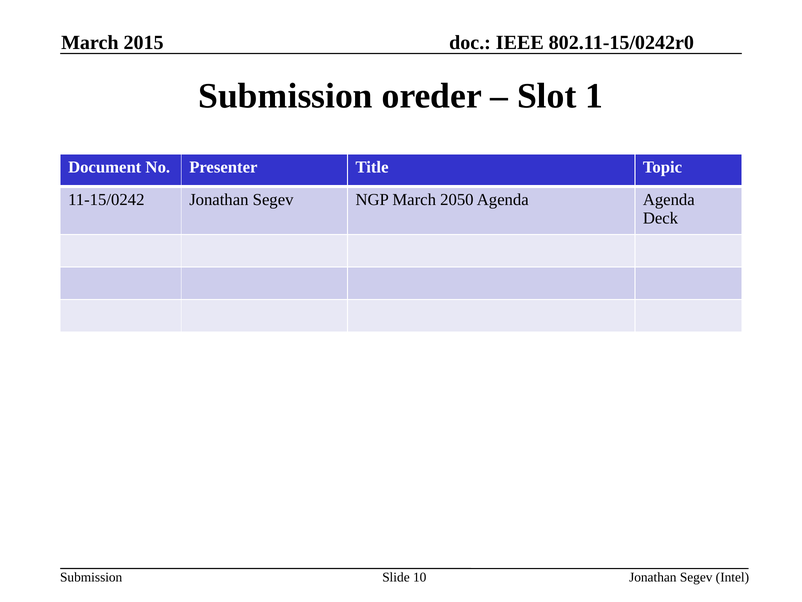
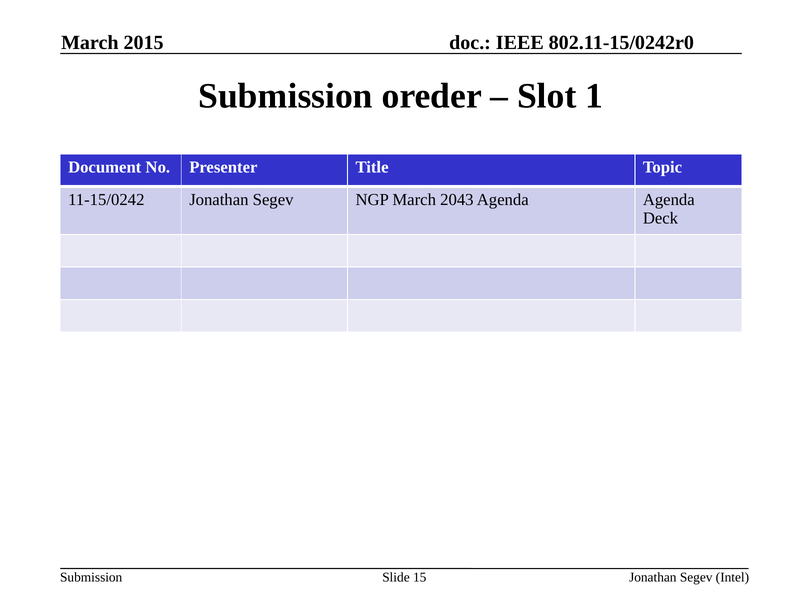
2050: 2050 -> 2043
10: 10 -> 15
